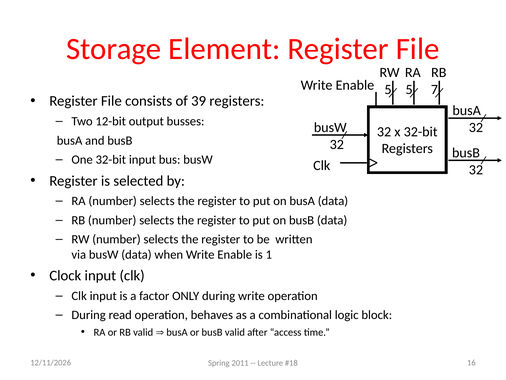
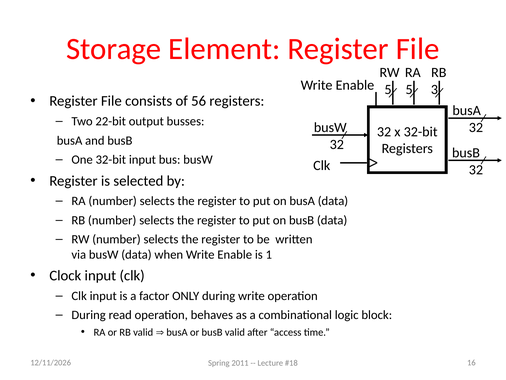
7: 7 -> 3
39: 39 -> 56
12-bit: 12-bit -> 22-bit
